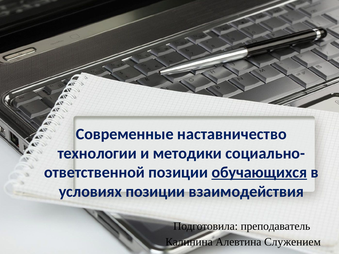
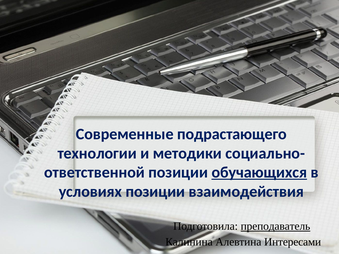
наставничество: наставничество -> подрастающего
преподаватель underline: none -> present
Служением: Служением -> Интересами
